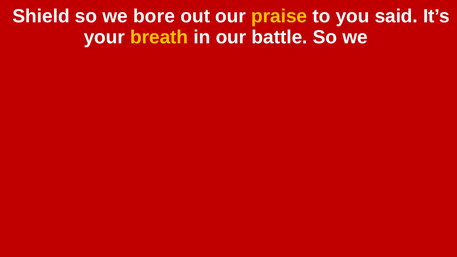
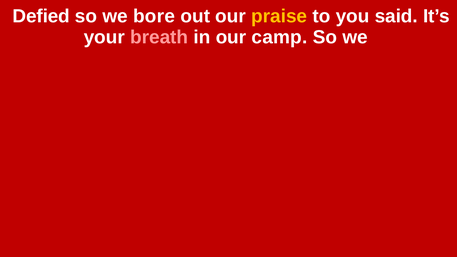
Shield: Shield -> Defied
breath colour: yellow -> pink
battle: battle -> camp
